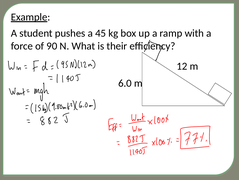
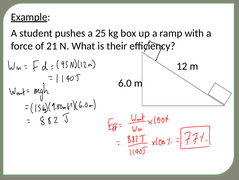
45: 45 -> 25
90: 90 -> 21
